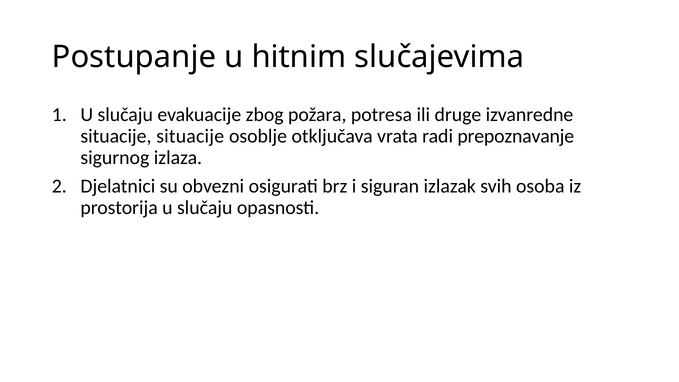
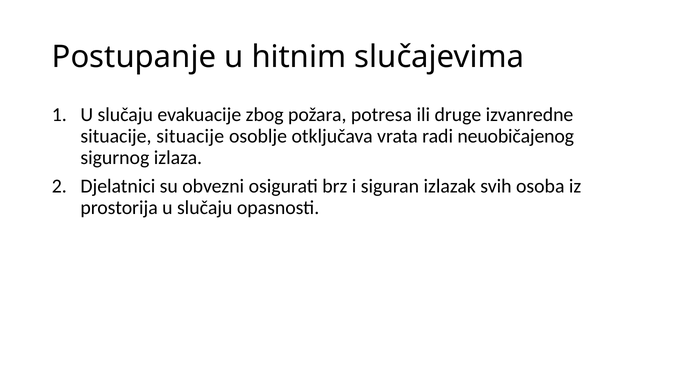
prepoznavanje: prepoznavanje -> neuobičajenog
